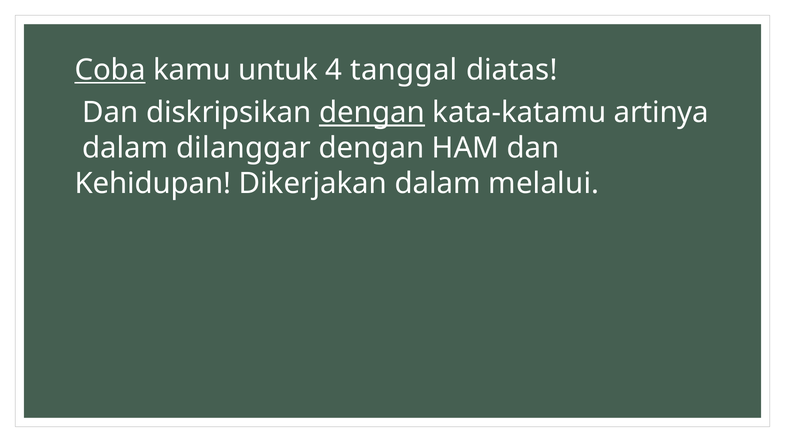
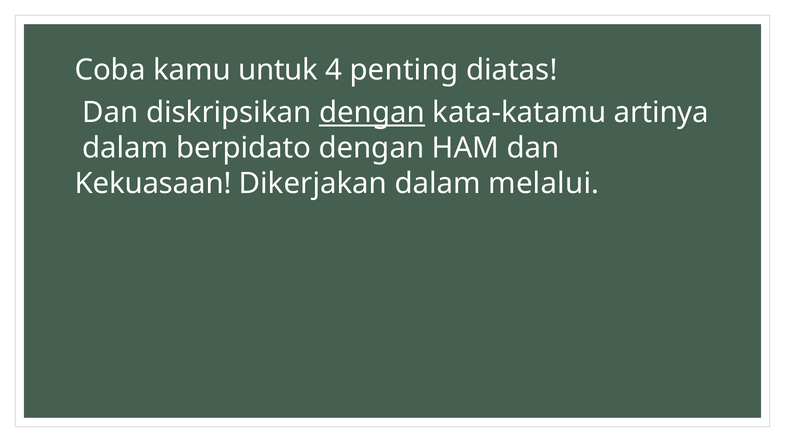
Coba underline: present -> none
tanggal: tanggal -> penting
dilanggar: dilanggar -> berpidato
Kehidupan: Kehidupan -> Kekuasaan
